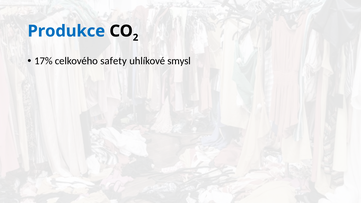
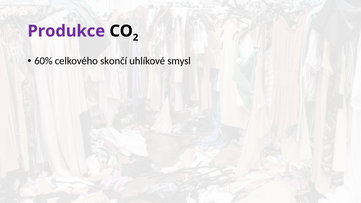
Produkce colour: blue -> purple
17%: 17% -> 60%
safety: safety -> skončí
